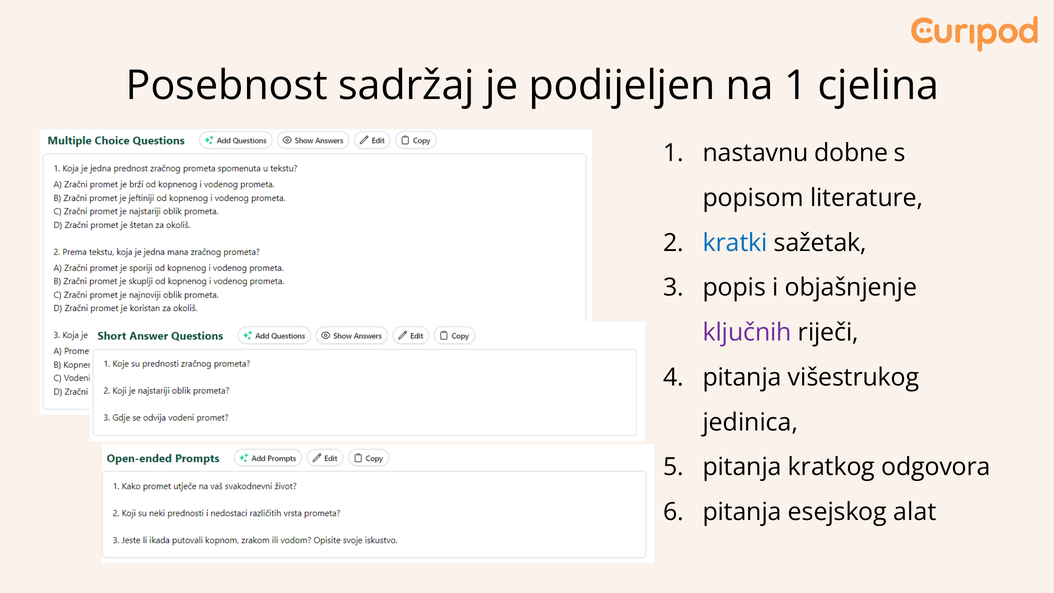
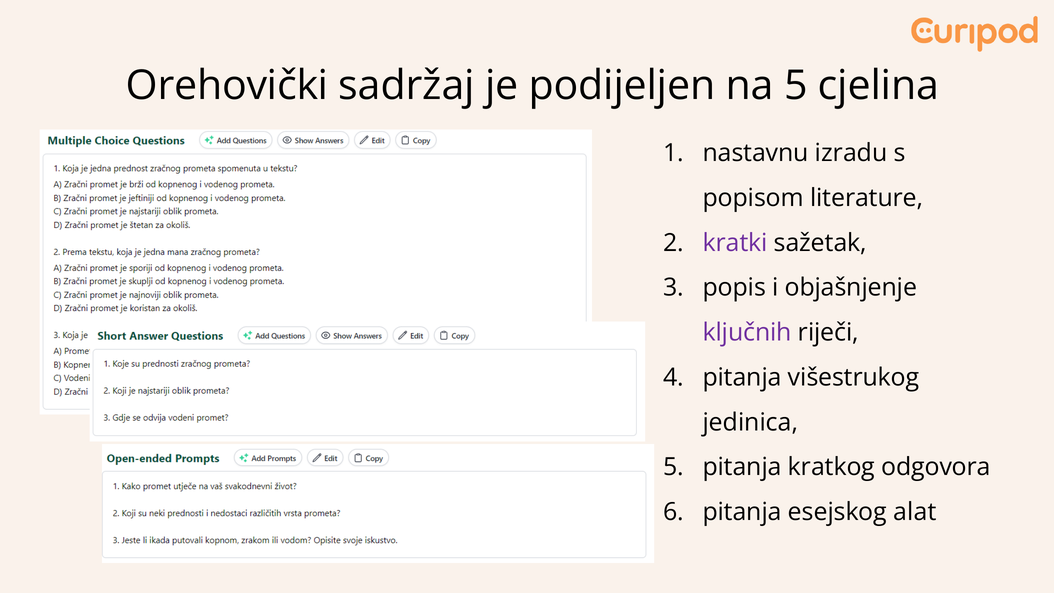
Posebnost: Posebnost -> Orehovički
na 1: 1 -> 5
dobne: dobne -> izradu
kratki colour: blue -> purple
